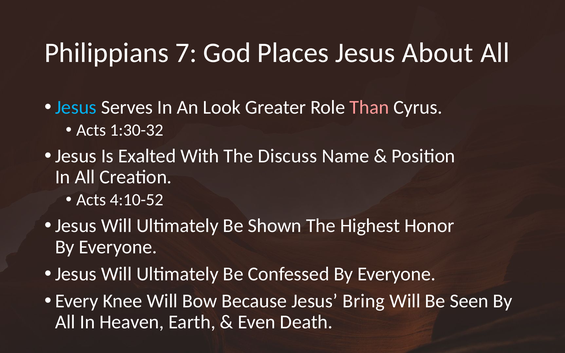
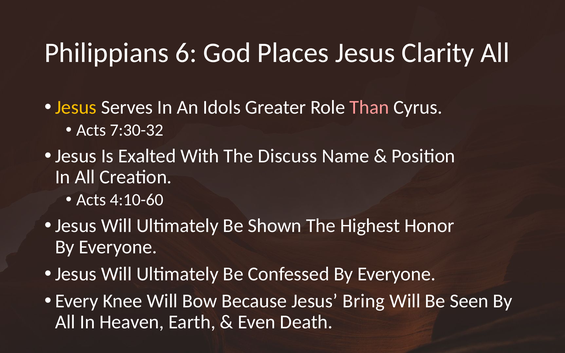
7: 7 -> 6
About: About -> Clarity
Jesus at (76, 107) colour: light blue -> yellow
Look: Look -> Idols
1:30-32: 1:30-32 -> 7:30-32
4:10-52: 4:10-52 -> 4:10-60
